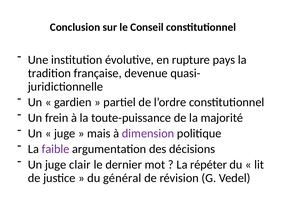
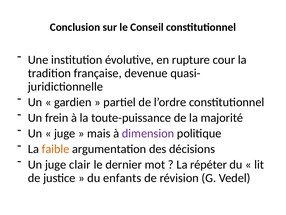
pays: pays -> cour
faible colour: purple -> orange
général: général -> enfants
